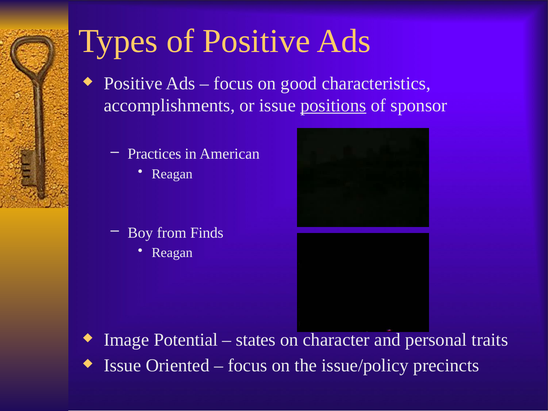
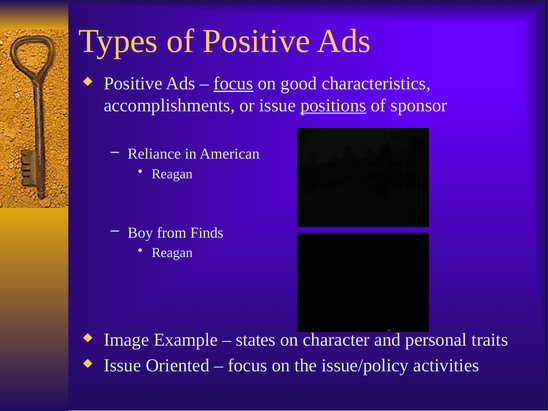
focus at (233, 83) underline: none -> present
Practices: Practices -> Reliance
Potential: Potential -> Example
precincts: precincts -> activities
